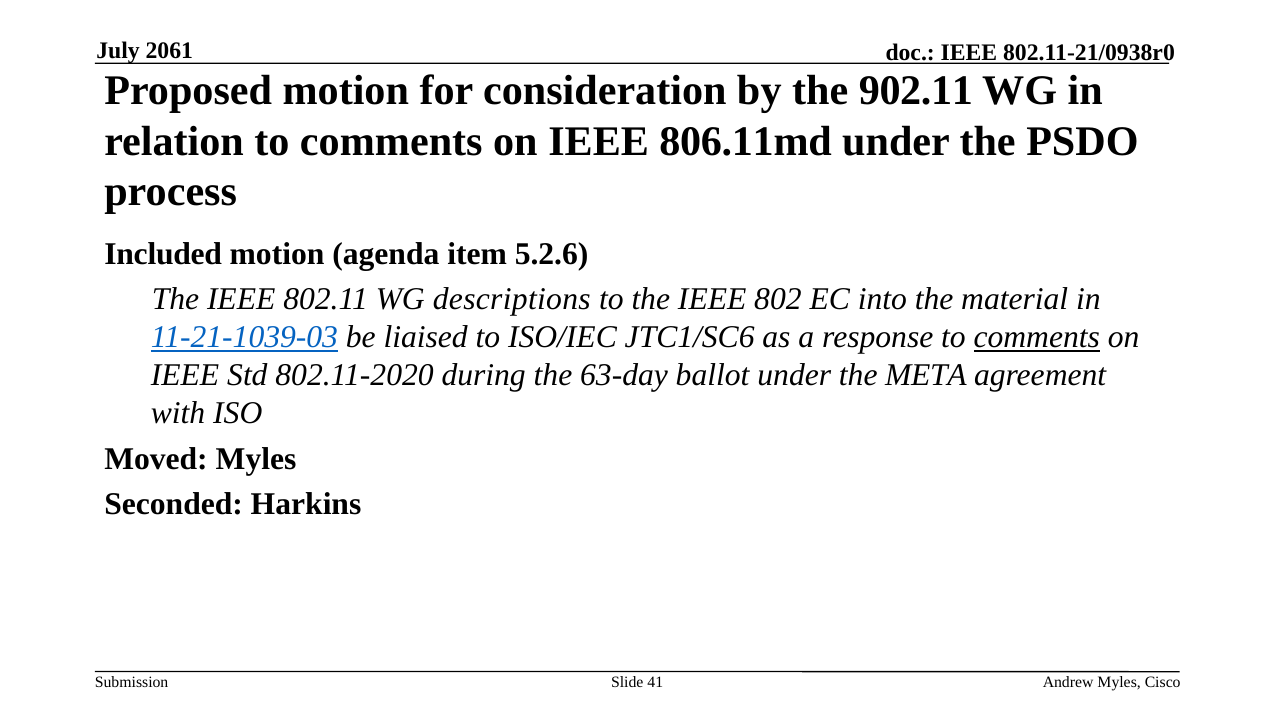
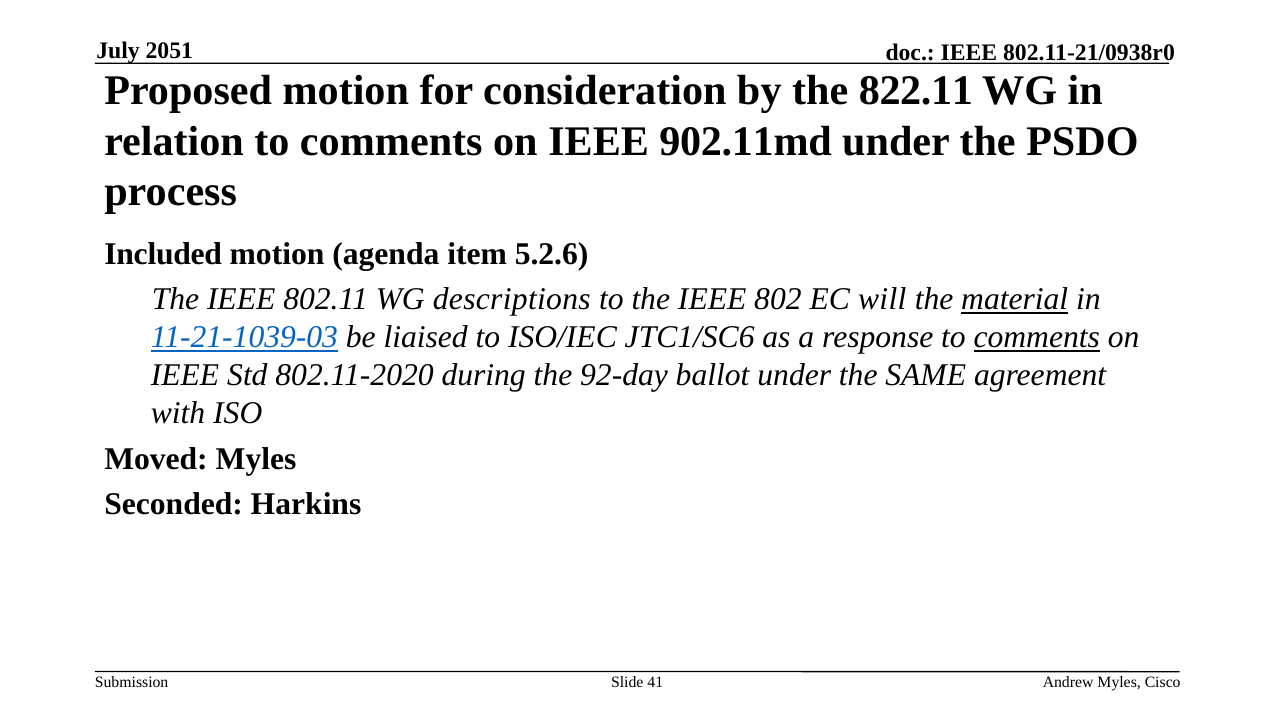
2061: 2061 -> 2051
902.11: 902.11 -> 822.11
806.11md: 806.11md -> 902.11md
into: into -> will
material underline: none -> present
63-day: 63-day -> 92-day
META: META -> SAME
